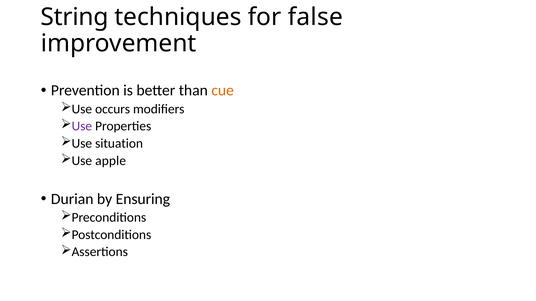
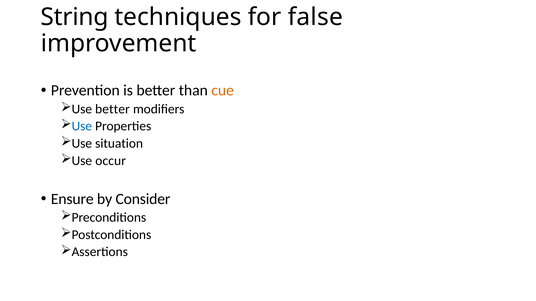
Use occurs: occurs -> better
Use at (82, 126) colour: purple -> blue
apple: apple -> occur
Durian: Durian -> Ensure
Ensuring: Ensuring -> Consider
